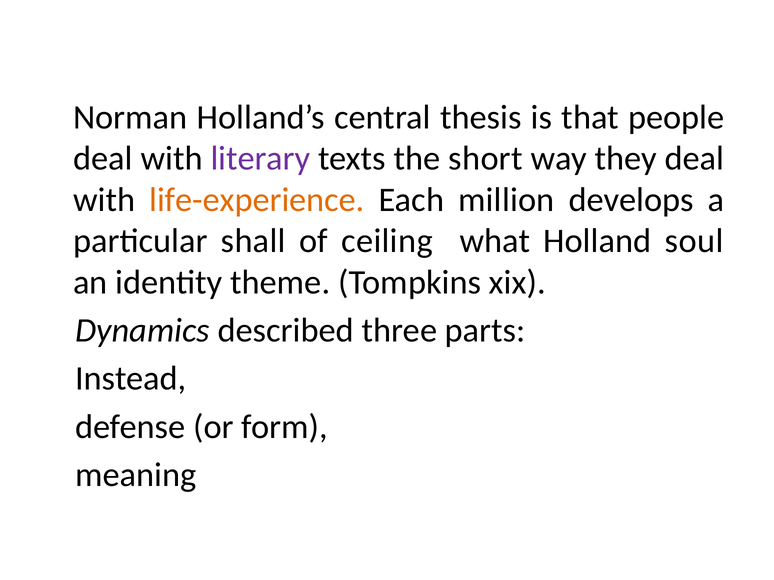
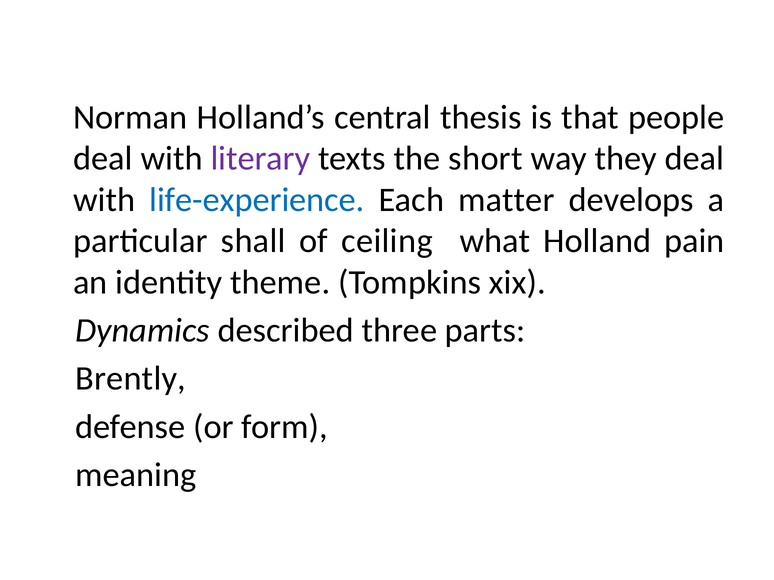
life-experience colour: orange -> blue
million: million -> matter
soul: soul -> pain
Instead: Instead -> Brently
